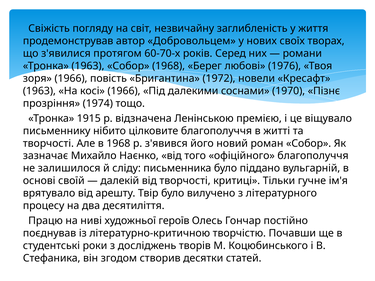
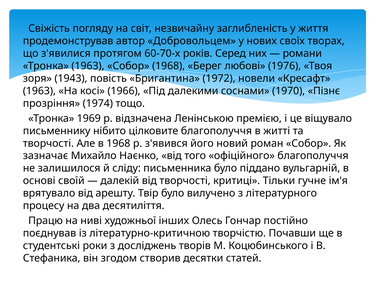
зоря 1966: 1966 -> 1943
1915: 1915 -> 1969
героїв: героїв -> інших
